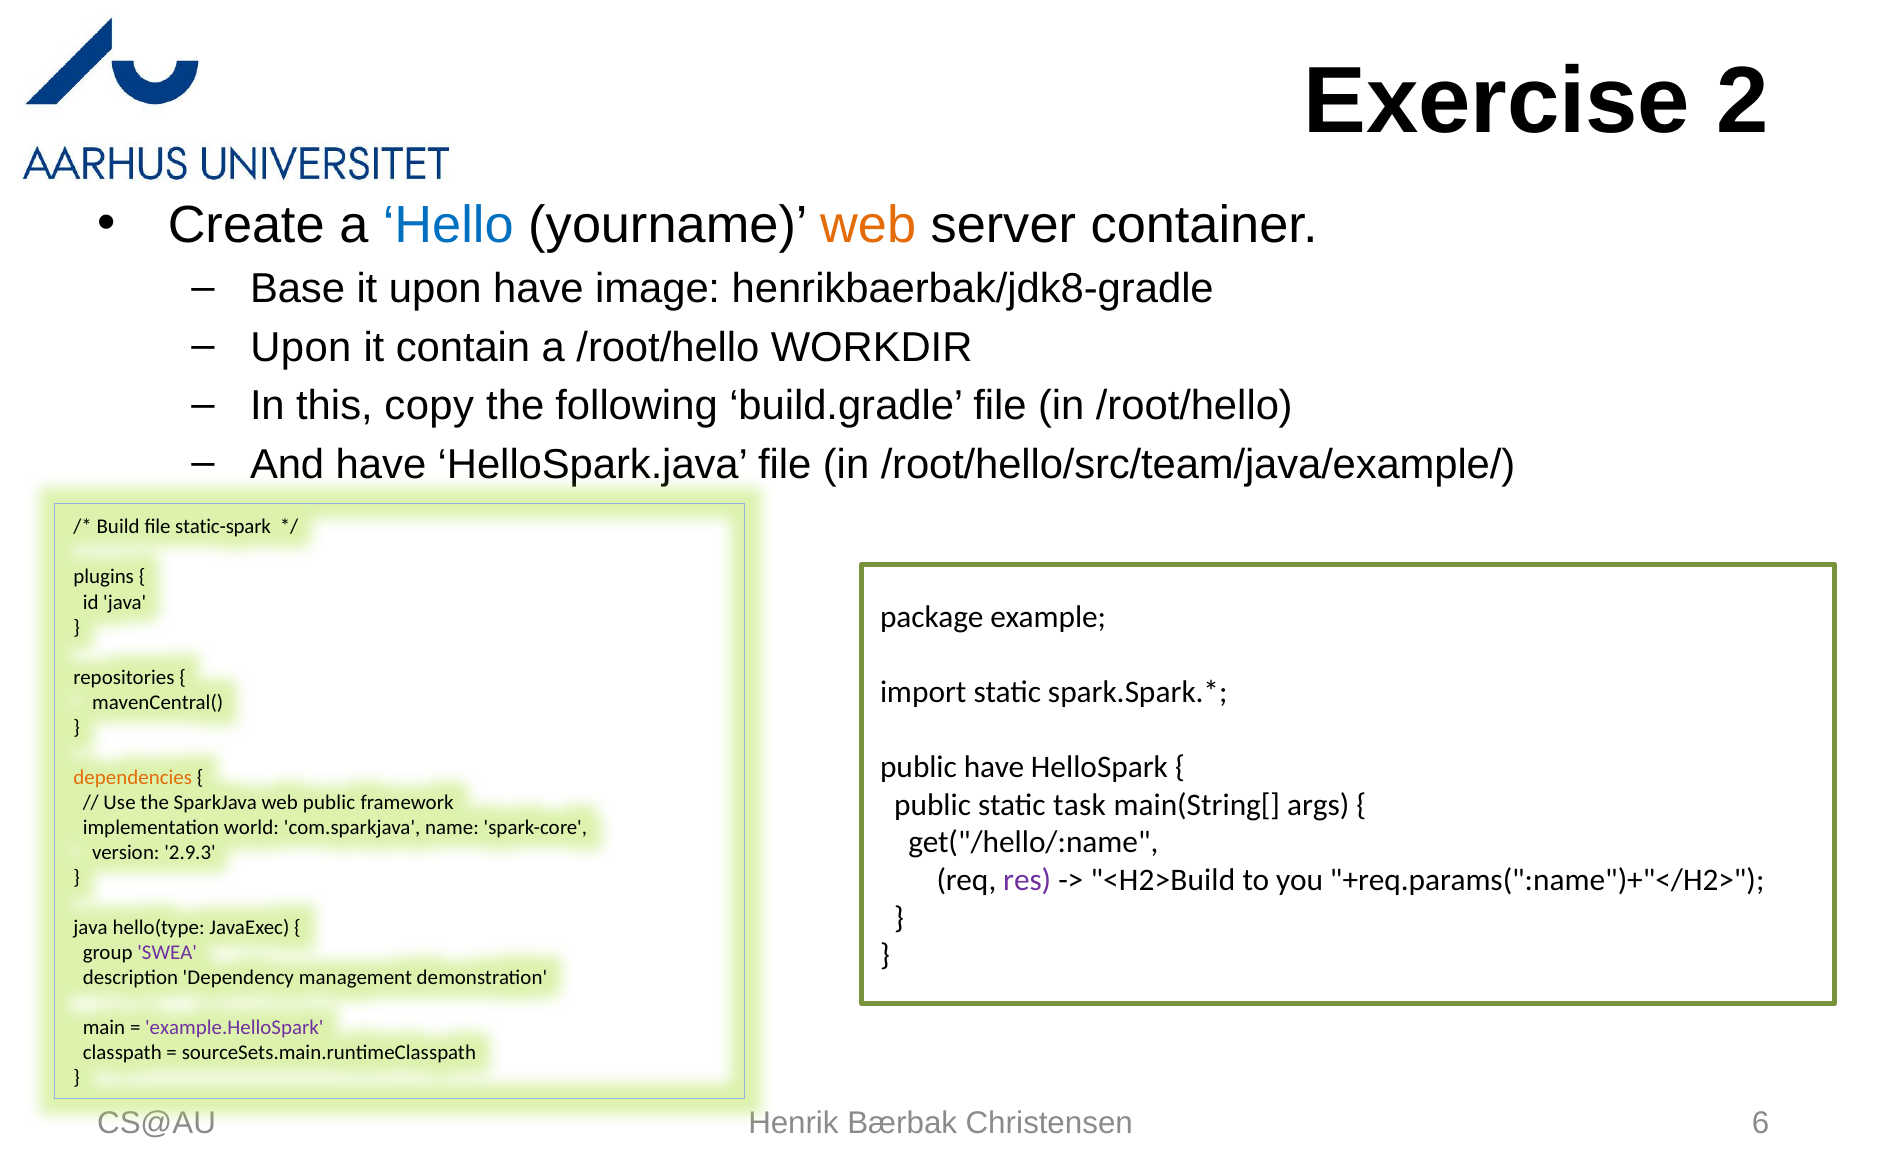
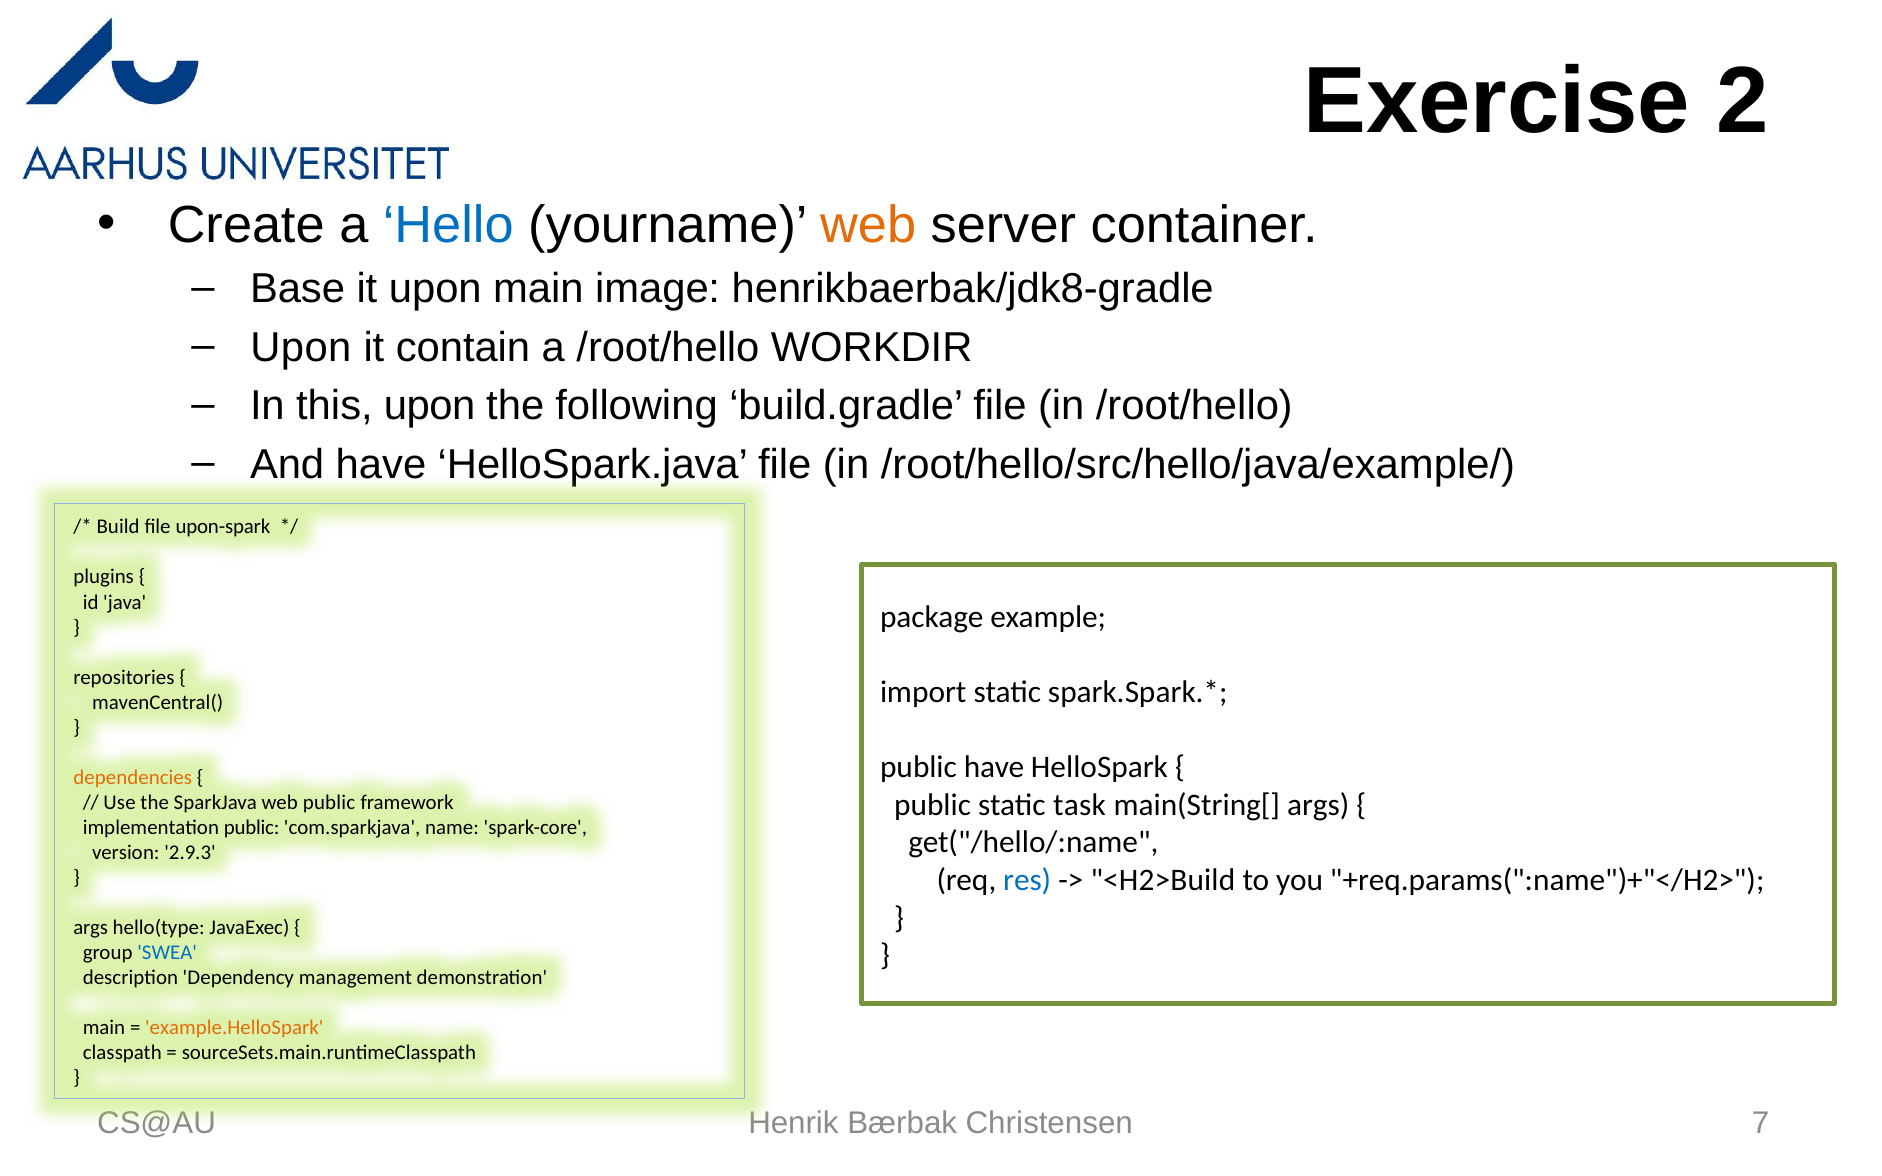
upon have: have -> main
this copy: copy -> upon
/root/hello/src/team/java/example/: /root/hello/src/team/java/example/ -> /root/hello/src/hello/java/example/
static-spark: static-spark -> upon-spark
implementation world: world -> public
res colour: purple -> blue
java at (91, 928): java -> args
SWEA colour: purple -> blue
example.HelloSpark colour: purple -> orange
6: 6 -> 7
